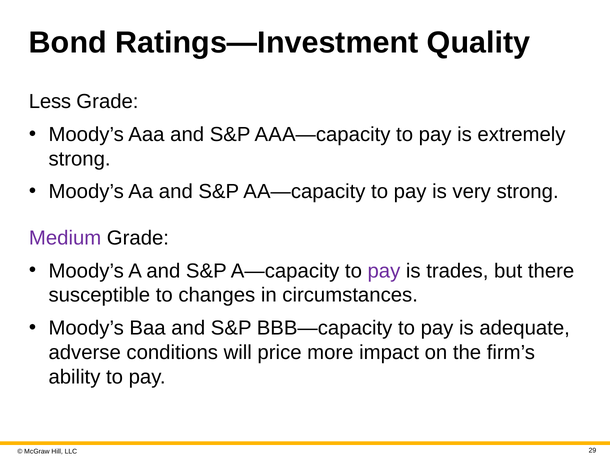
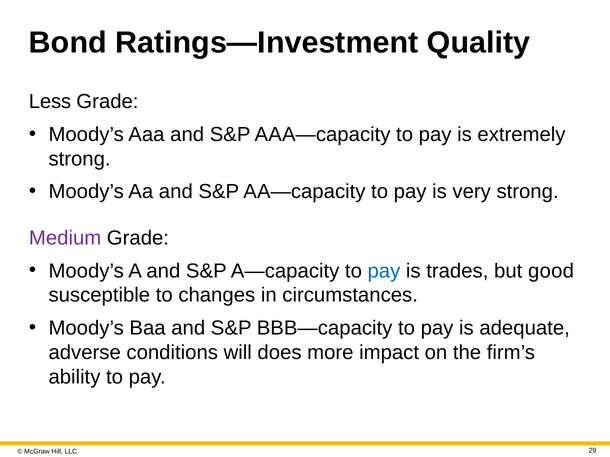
pay at (384, 271) colour: purple -> blue
there: there -> good
price: price -> does
